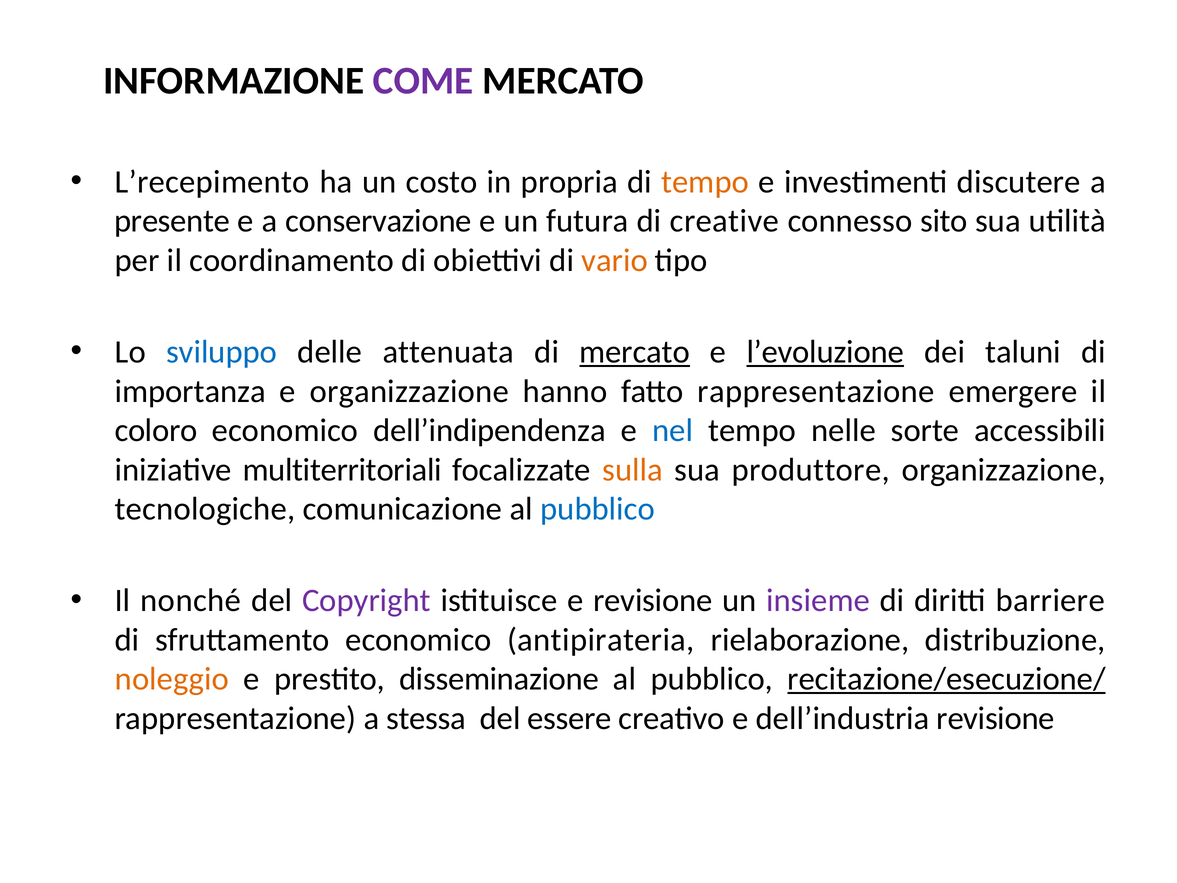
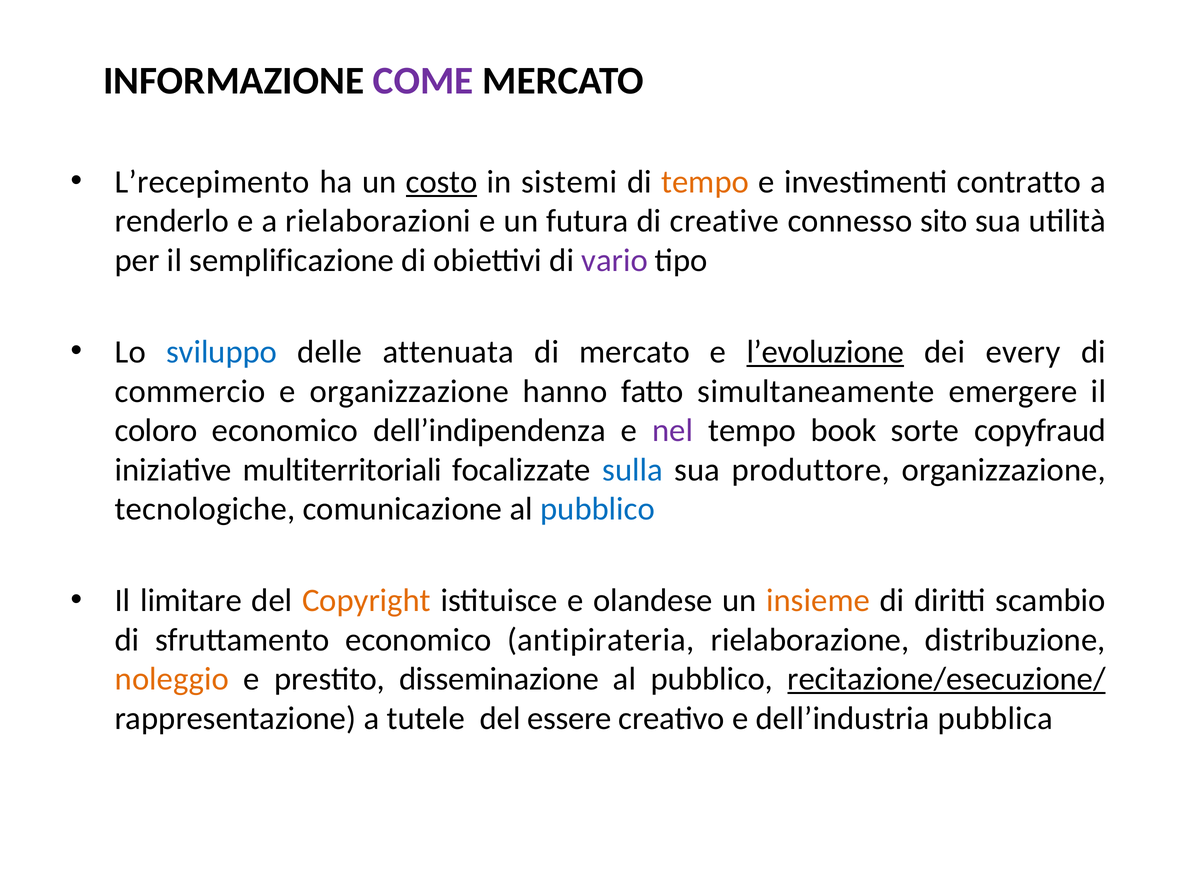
costo underline: none -> present
propria: propria -> sistemi
discutere: discutere -> contratto
presente: presente -> renderlo
conservazione: conservazione -> rielaborazioni
coordinamento: coordinamento -> semplificazione
vario colour: orange -> purple
mercato at (635, 352) underline: present -> none
taluni: taluni -> every
importanza: importanza -> commercio
fatto rappresentazione: rappresentazione -> simultaneamente
nel colour: blue -> purple
nelle: nelle -> book
accessibili: accessibili -> copyfraud
sulla colour: orange -> blue
nonché: nonché -> limitare
Copyright colour: purple -> orange
e revisione: revisione -> olandese
insieme colour: purple -> orange
barriere: barriere -> scambio
stessa: stessa -> tutele
dell’industria revisione: revisione -> pubblica
